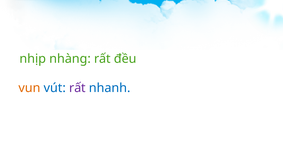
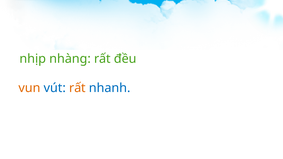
rất at (77, 88) colour: purple -> orange
